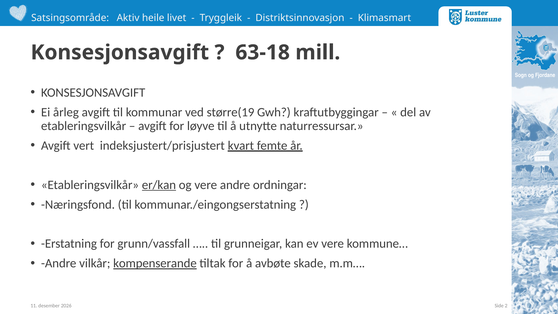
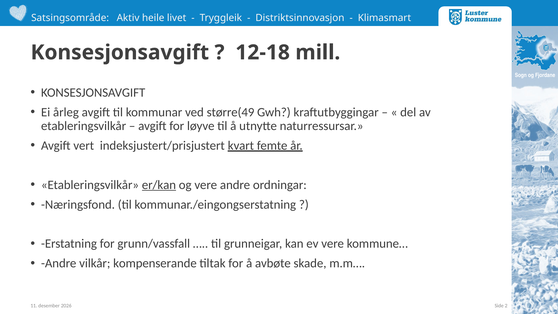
63-18: 63-18 -> 12-18
større(19: større(19 -> større(49
kompenserande underline: present -> none
